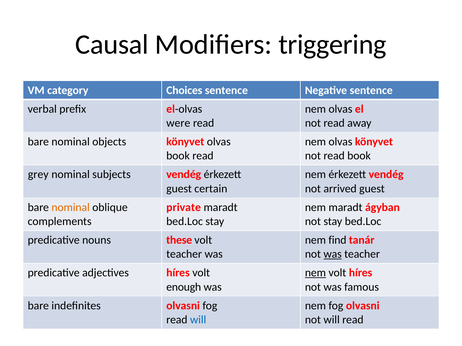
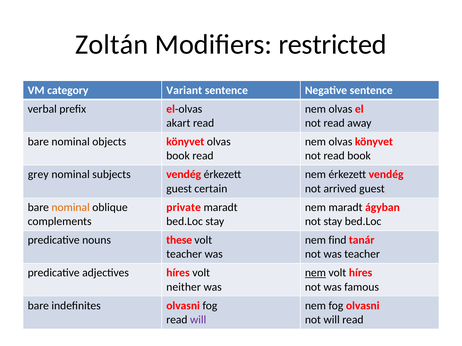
Causal: Causal -> Zoltán
triggering: triggering -> restricted
Choices: Choices -> Variant
were: were -> akart
was at (333, 255) underline: present -> none
enough: enough -> neither
will at (198, 320) colour: blue -> purple
